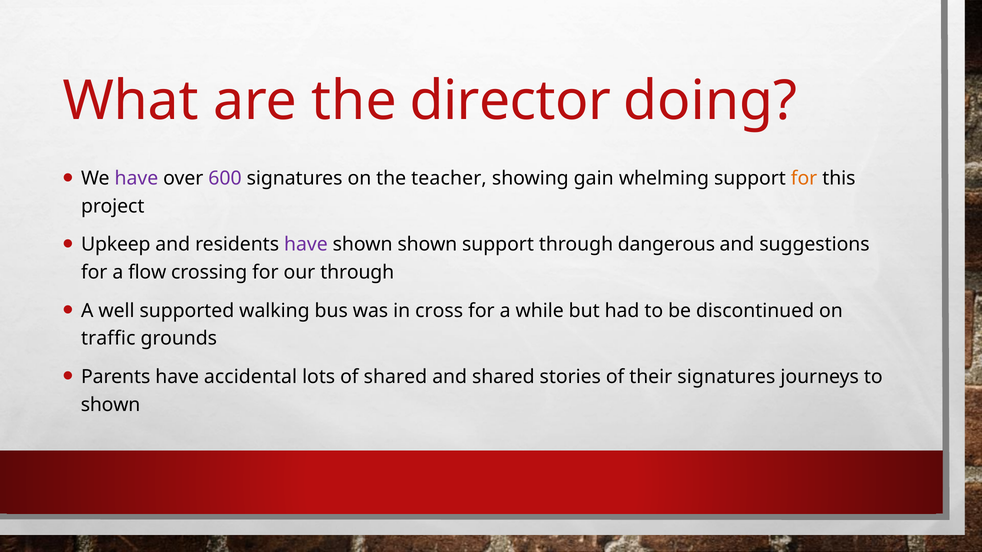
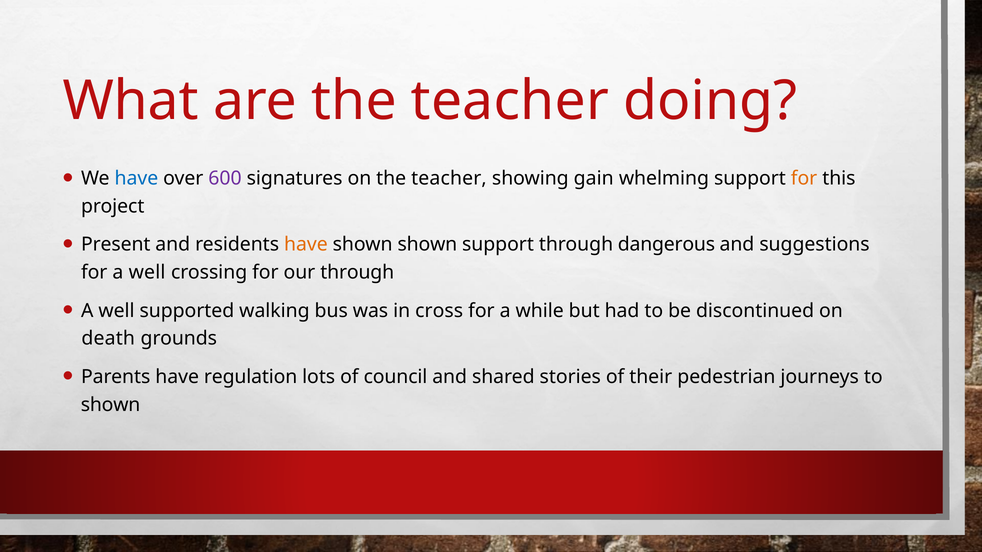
are the director: director -> teacher
have at (136, 179) colour: purple -> blue
Upkeep: Upkeep -> Present
have at (306, 245) colour: purple -> orange
for a flow: flow -> well
traffic: traffic -> death
accidental: accidental -> regulation
of shared: shared -> council
their signatures: signatures -> pedestrian
